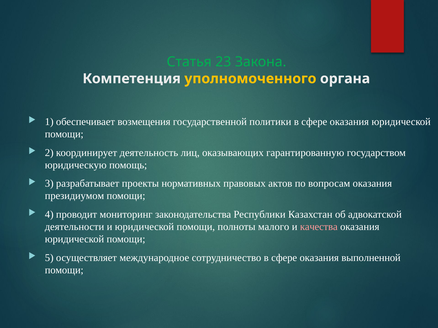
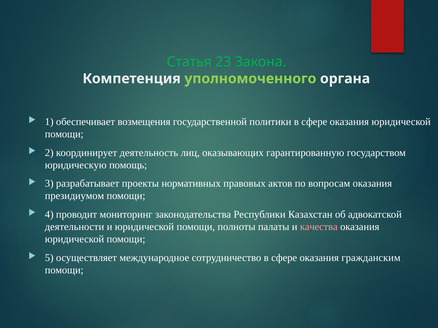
уполномоченного colour: yellow -> light green
малого: малого -> палаты
выполненной: выполненной -> гражданским
